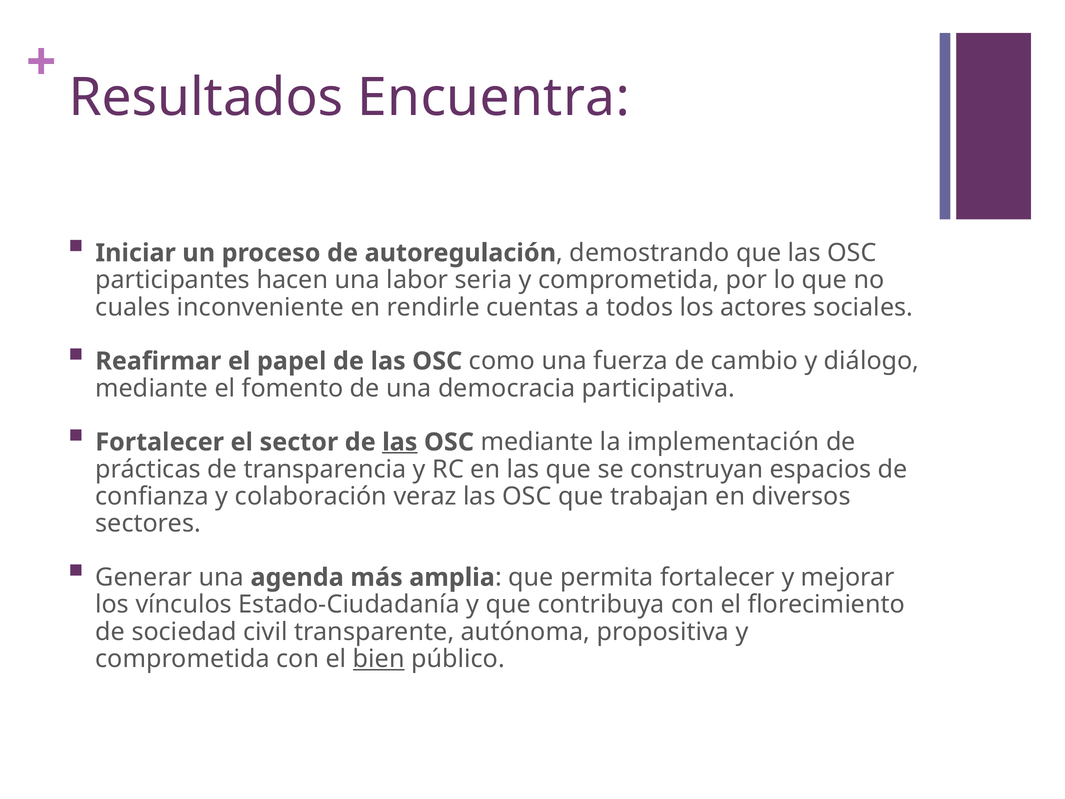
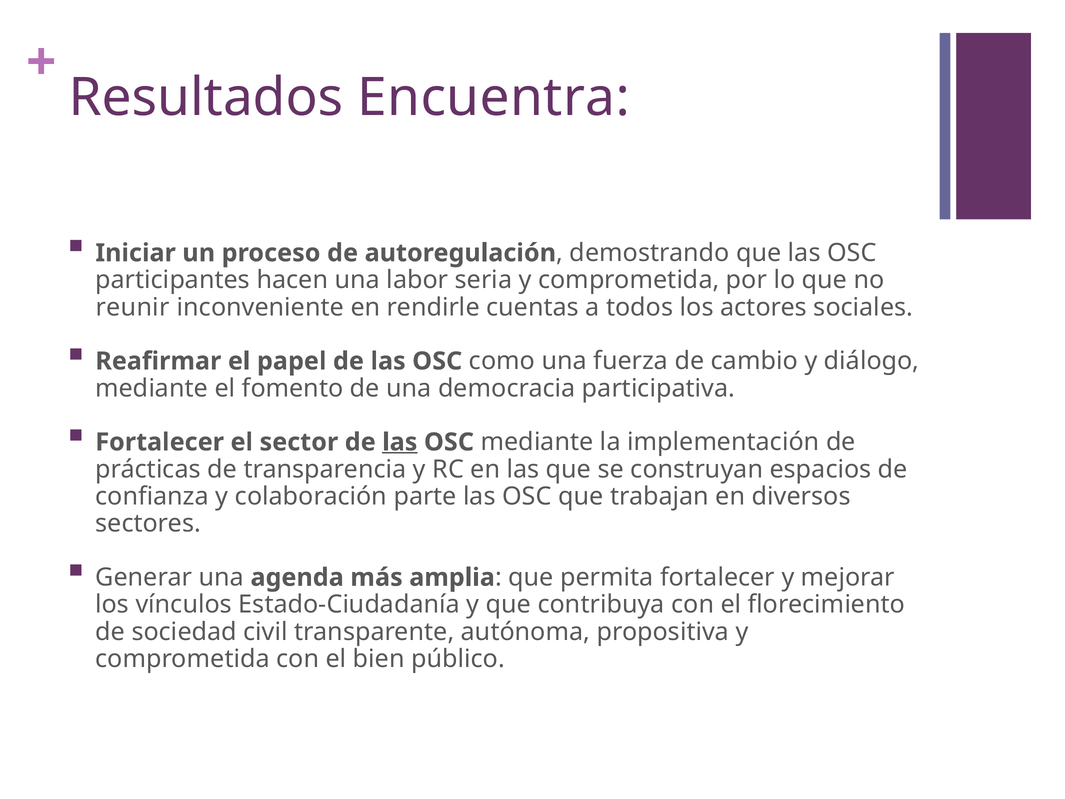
cuales: cuales -> reunir
veraz: veraz -> parte
bien underline: present -> none
